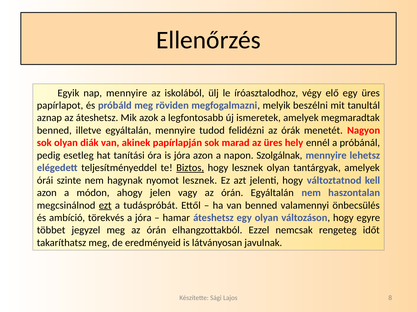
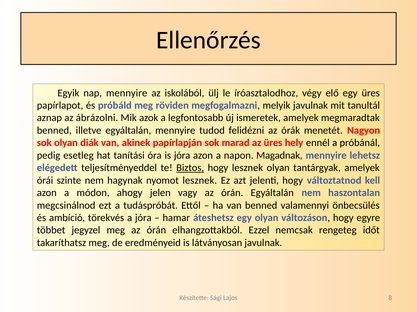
melyik beszélni: beszélni -> javulnak
az áteshetsz: áteshetsz -> ábrázolni
Szolgálnak: Szolgálnak -> Magadnak
ezt underline: present -> none
